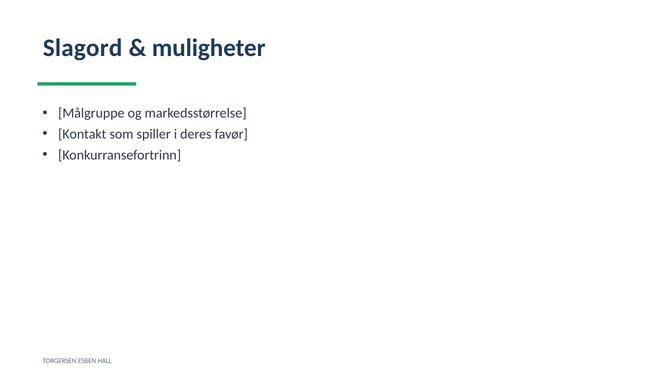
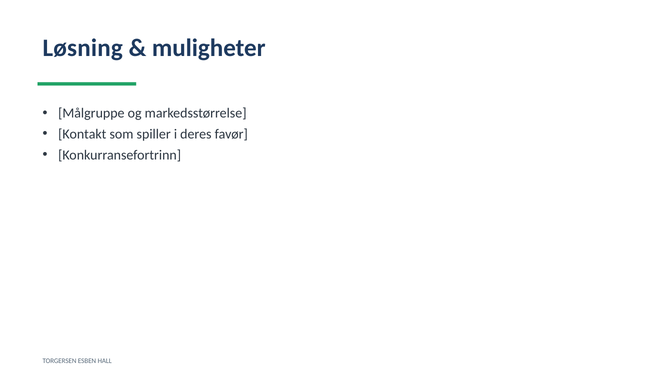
Slagord: Slagord -> Løsning
